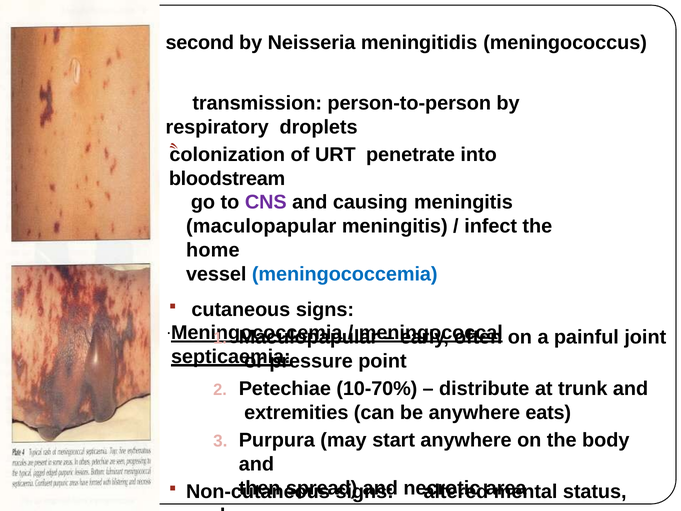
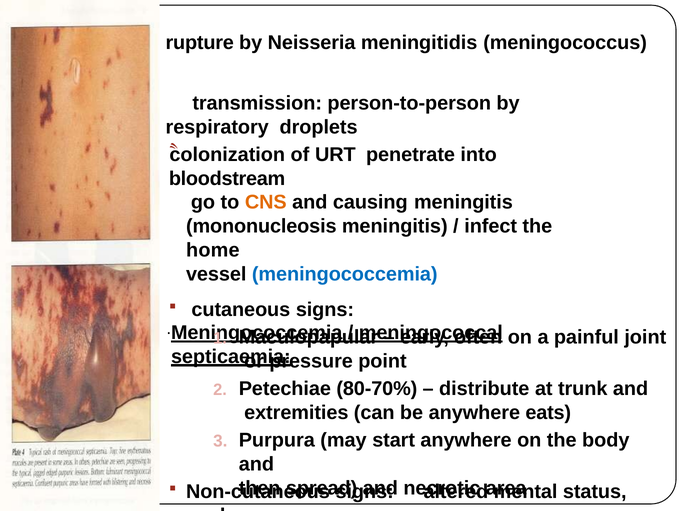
second: second -> rupture
CNS colour: purple -> orange
maculopapular at (261, 226): maculopapular -> mononucleosis
10-70%: 10-70% -> 80-70%
